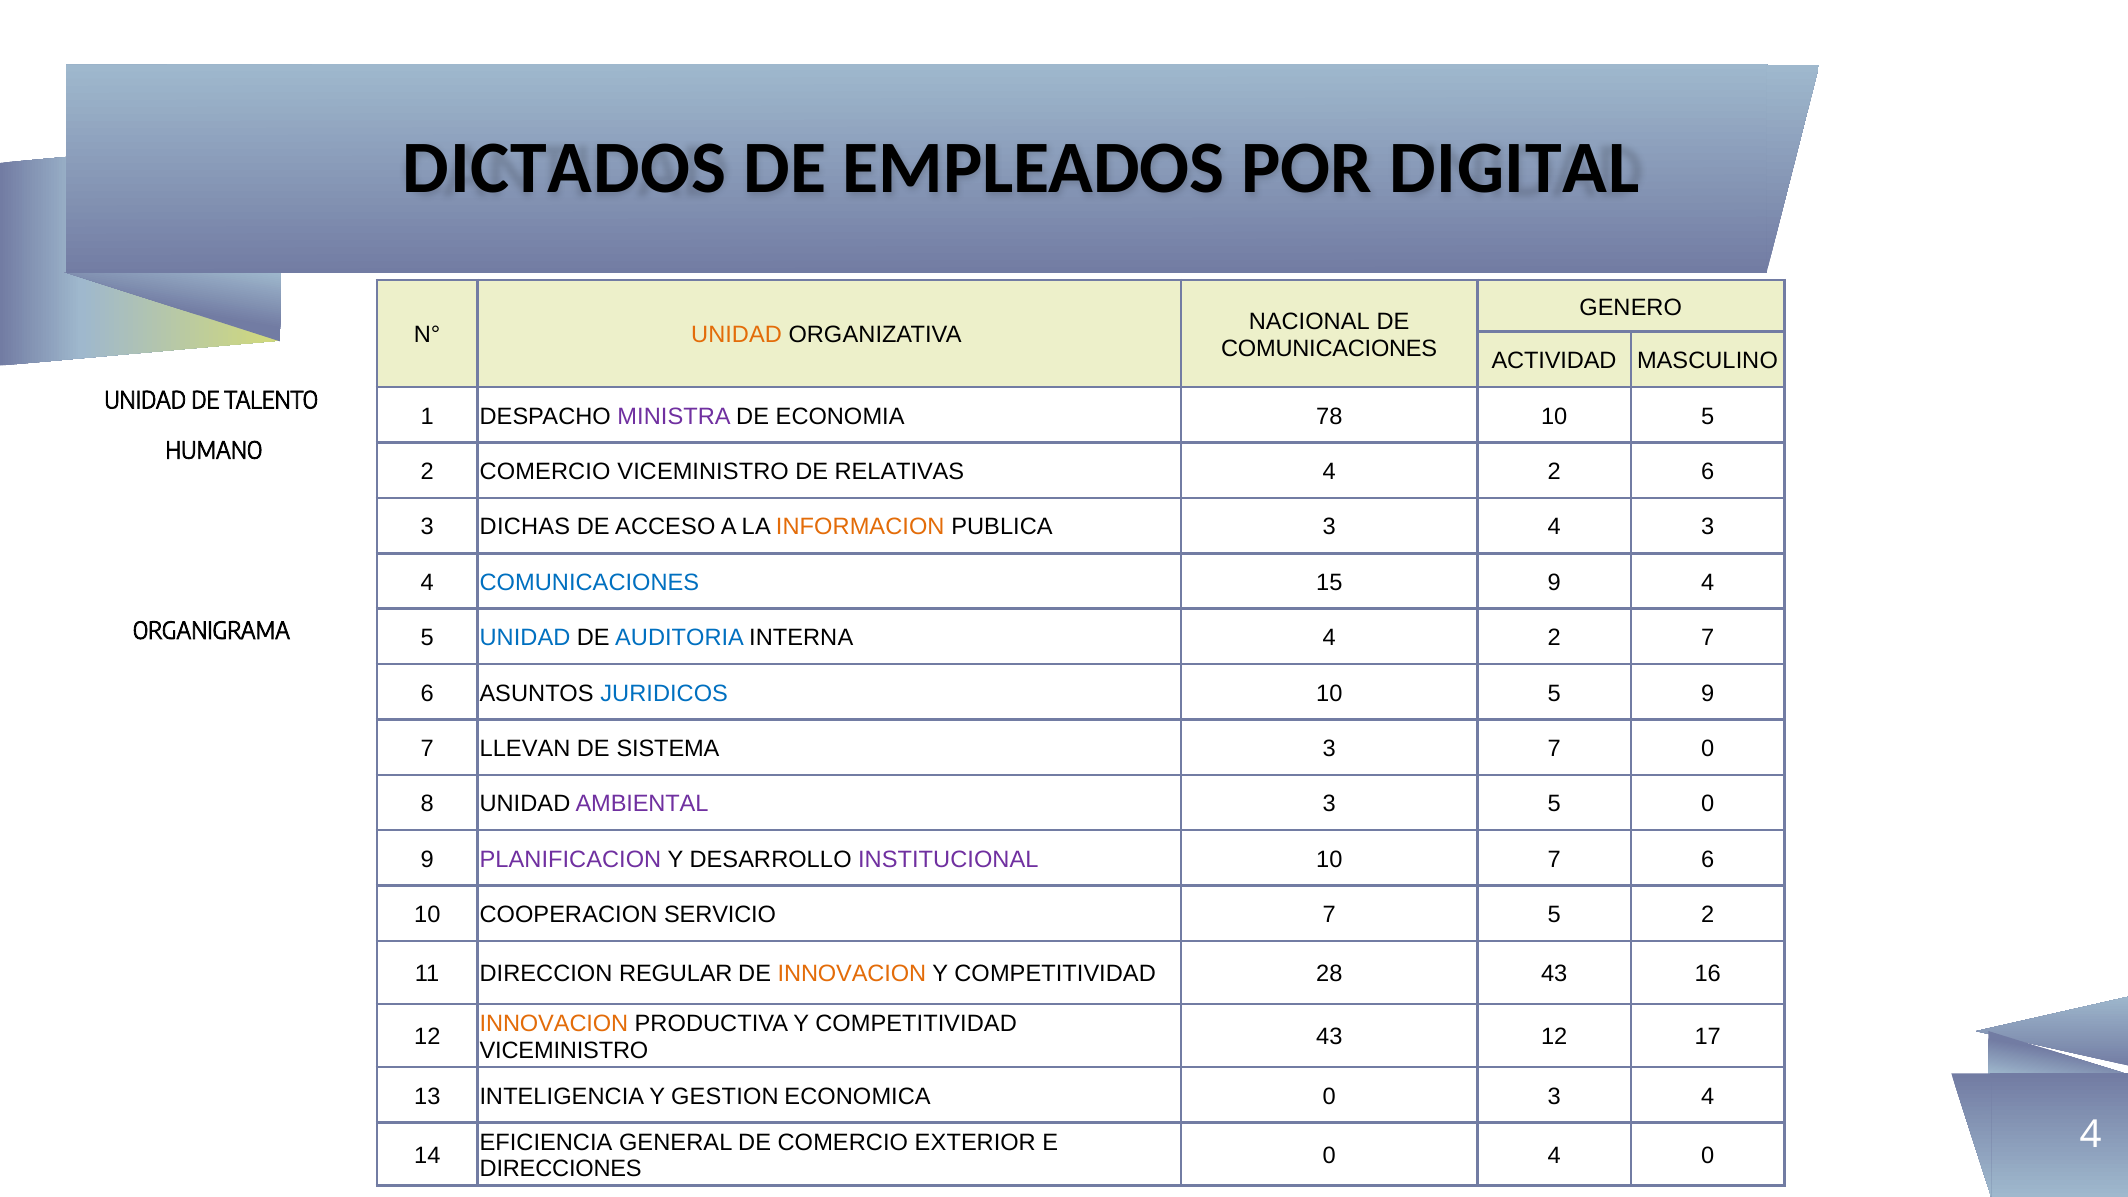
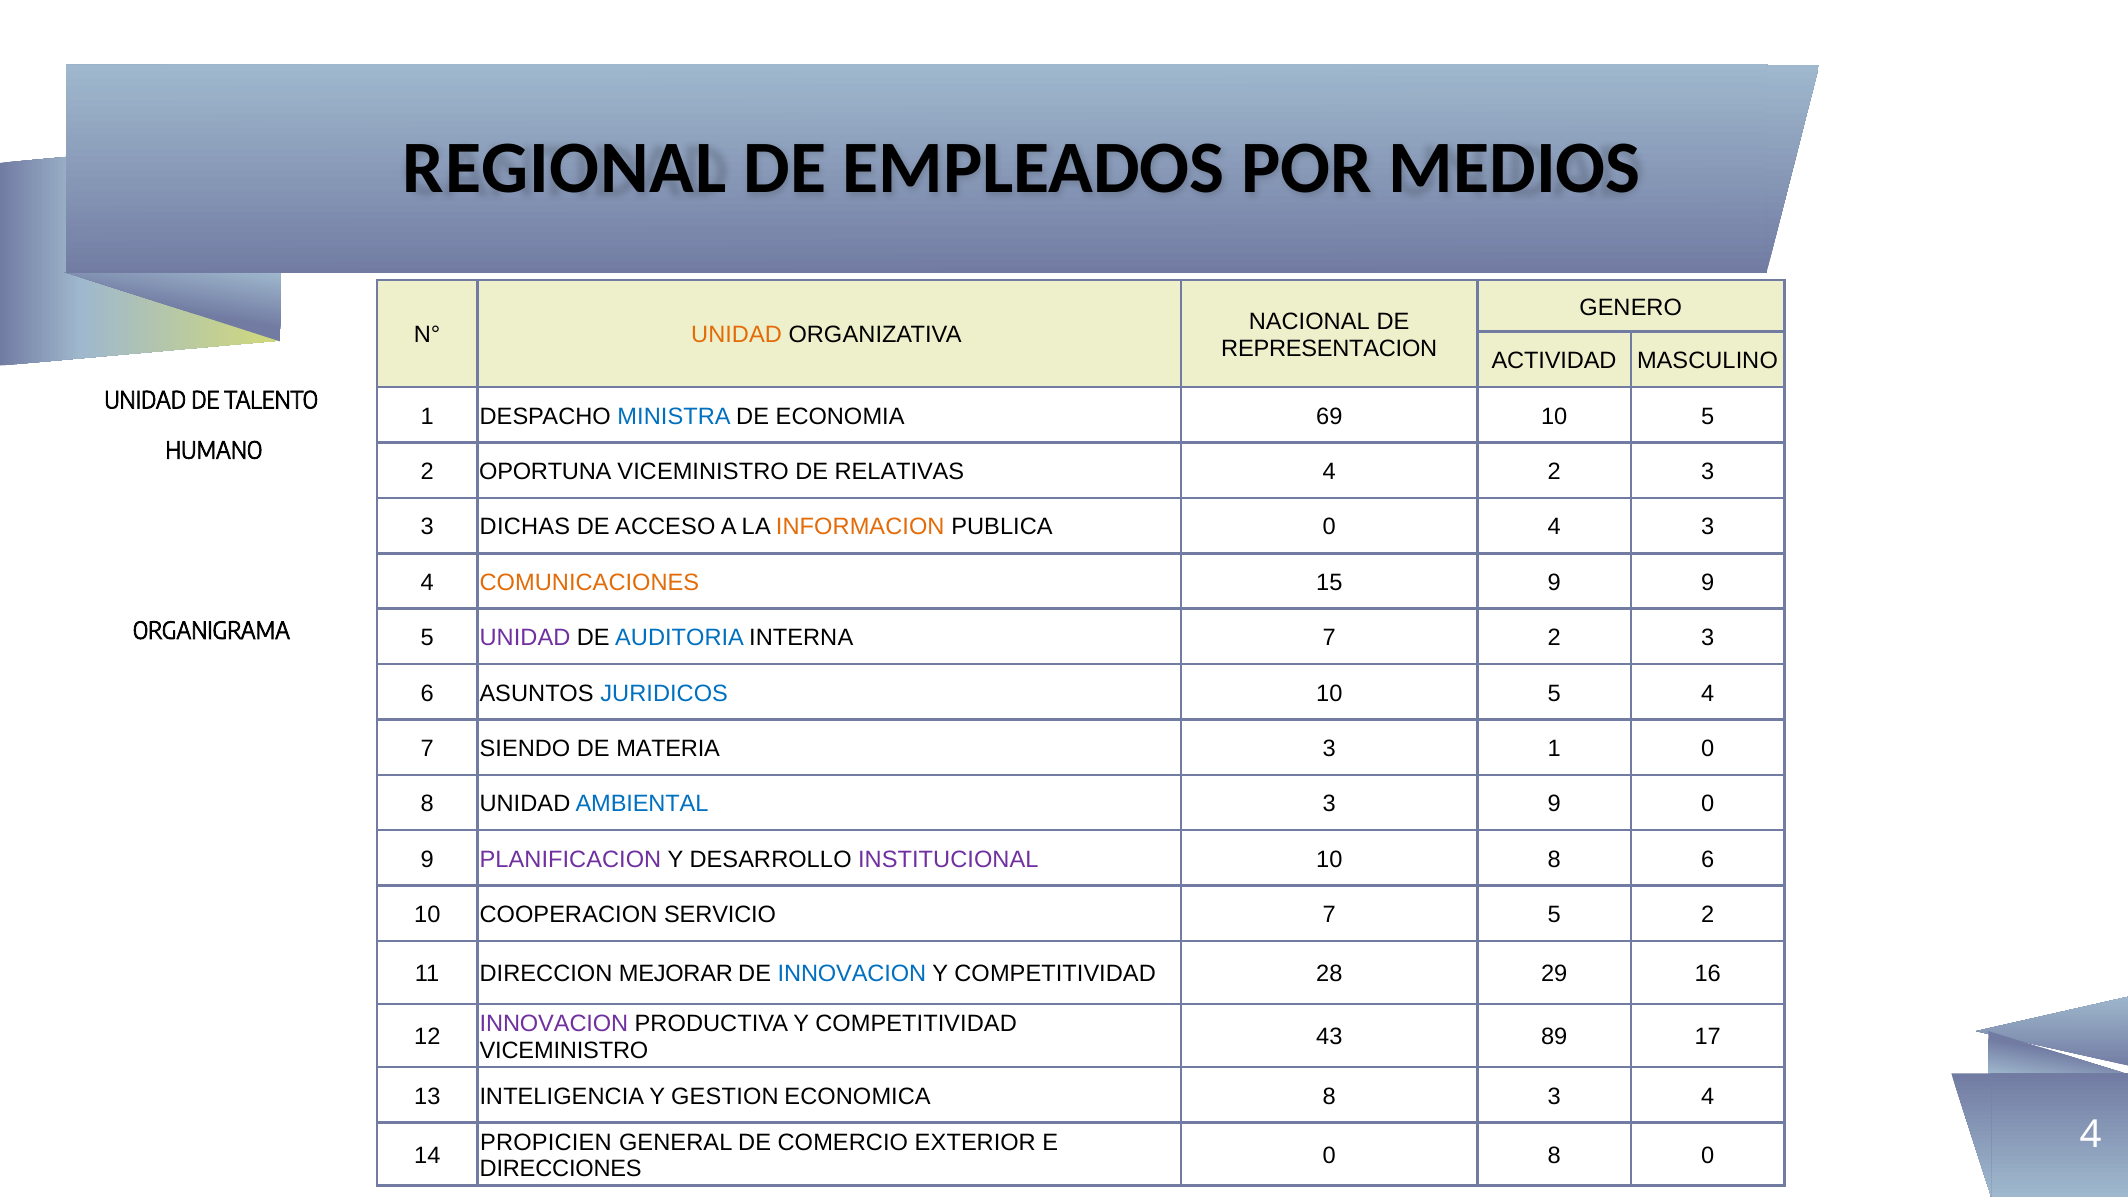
DICTADOS: DICTADOS -> REGIONAL
DIGITAL: DIGITAL -> MEDIOS
COMUNICACIONES at (1329, 349): COMUNICACIONES -> REPRESENTACION
MINISTRA colour: purple -> blue
78: 78 -> 69
2 COMERCIO: COMERCIO -> OPORTUNA
4 2 6: 6 -> 3
PUBLICA 3: 3 -> 0
COMUNICACIONES at (589, 583) colour: blue -> orange
9 4: 4 -> 9
UNIDAD at (525, 638) colour: blue -> purple
INTERNA 4: 4 -> 7
7 at (1708, 638): 7 -> 3
5 9: 9 -> 4
LLEVAN: LLEVAN -> SIENDO
SISTEMA: SISTEMA -> MATERIA
3 7: 7 -> 1
AMBIENTAL colour: purple -> blue
3 5: 5 -> 9
10 7: 7 -> 8
REGULAR: REGULAR -> MEJORAR
INNOVACION at (852, 974) colour: orange -> blue
28 43: 43 -> 29
INNOVACION at (554, 1024) colour: orange -> purple
43 12: 12 -> 89
ECONOMICA 0: 0 -> 8
EFICIENCIA: EFICIENCIA -> PROPICIEN
4 at (1554, 1156): 4 -> 8
